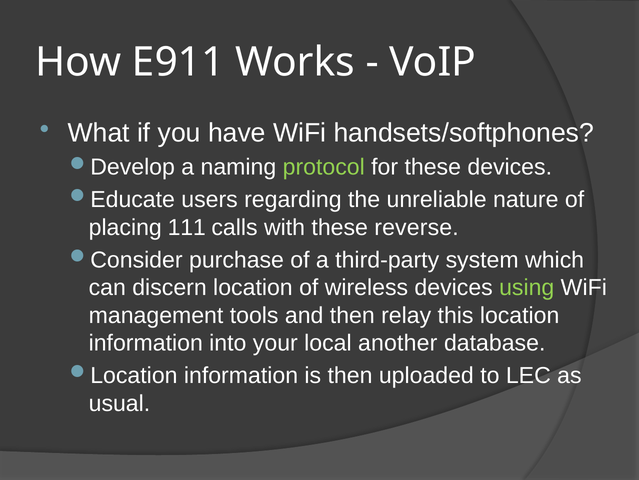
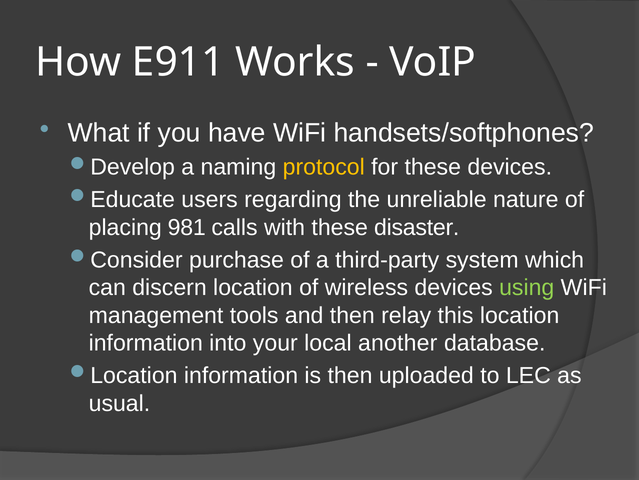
protocol colour: light green -> yellow
111: 111 -> 981
reverse: reverse -> disaster
